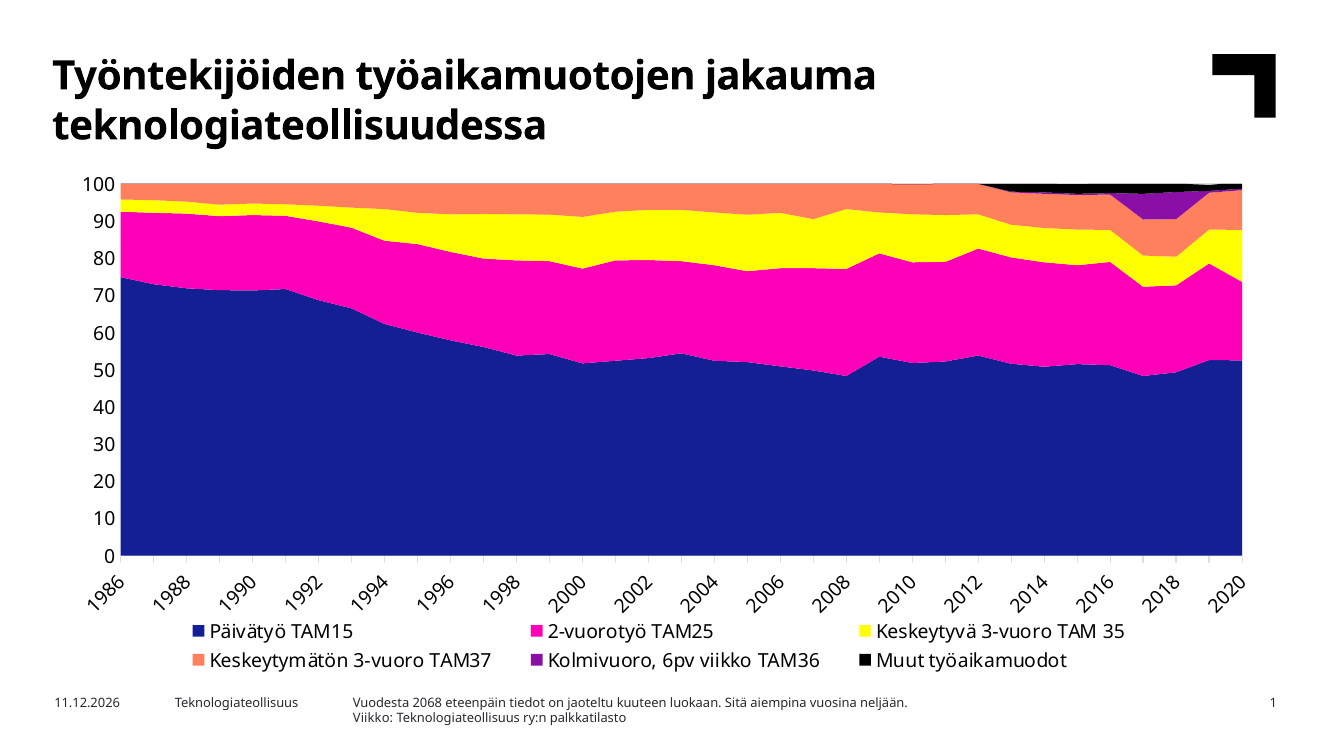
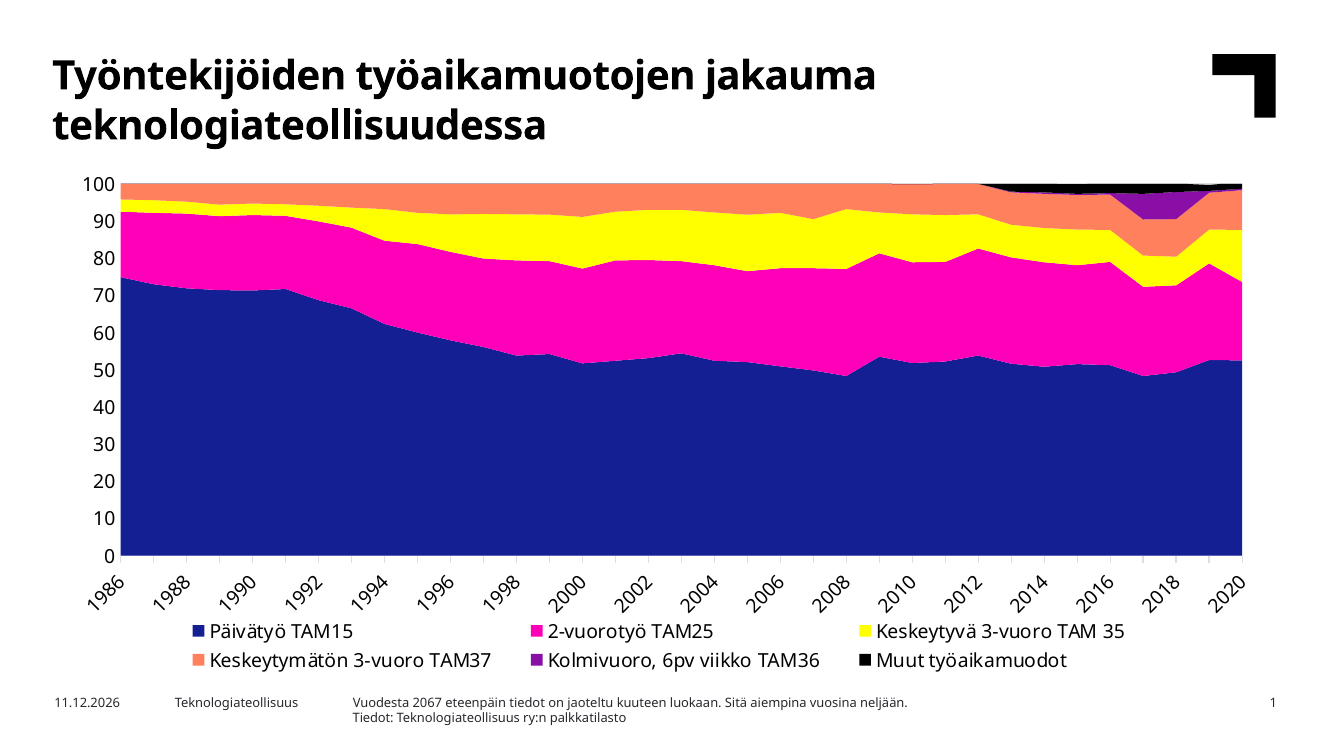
2068: 2068 -> 2067
Viikko at (373, 718): Viikko -> Tiedot
